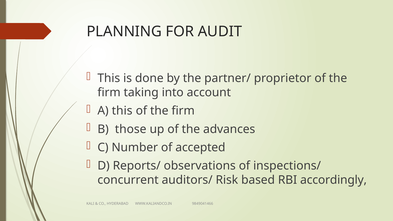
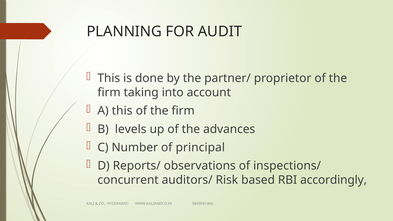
those: those -> levels
accepted: accepted -> principal
